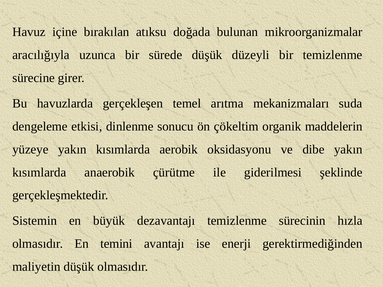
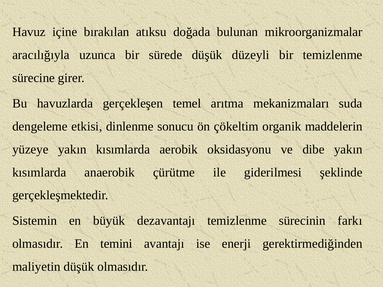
hızla: hızla -> farkı
